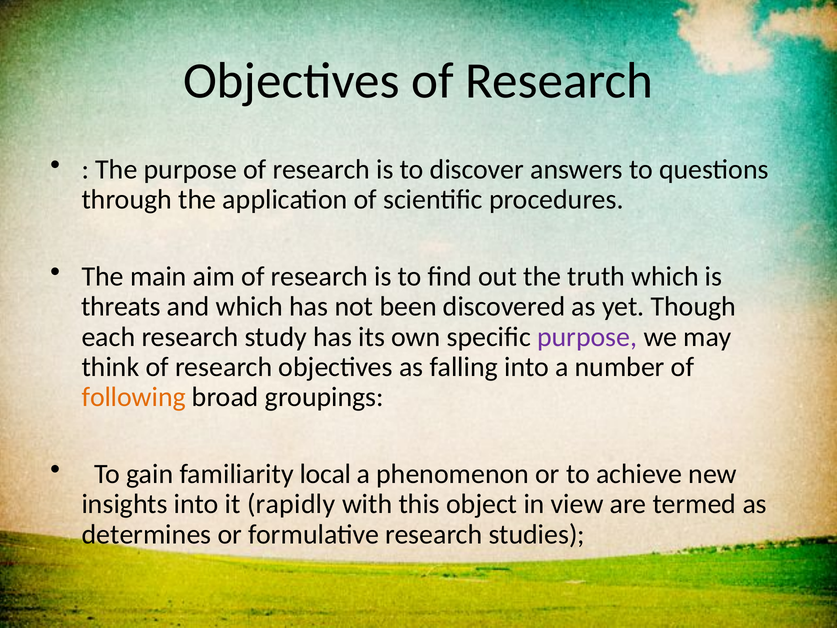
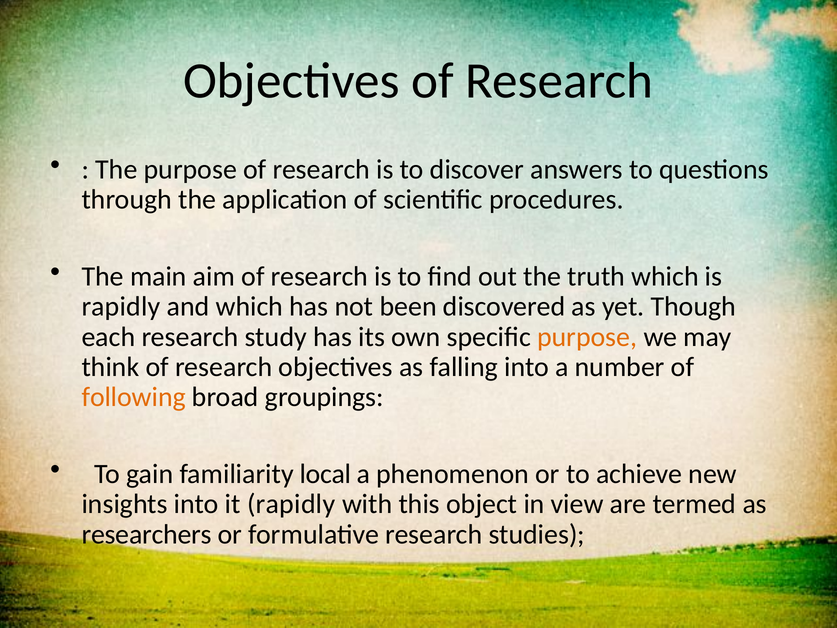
threats at (121, 307): threats -> rapidly
purpose at (587, 337) colour: purple -> orange
determines: determines -> researchers
